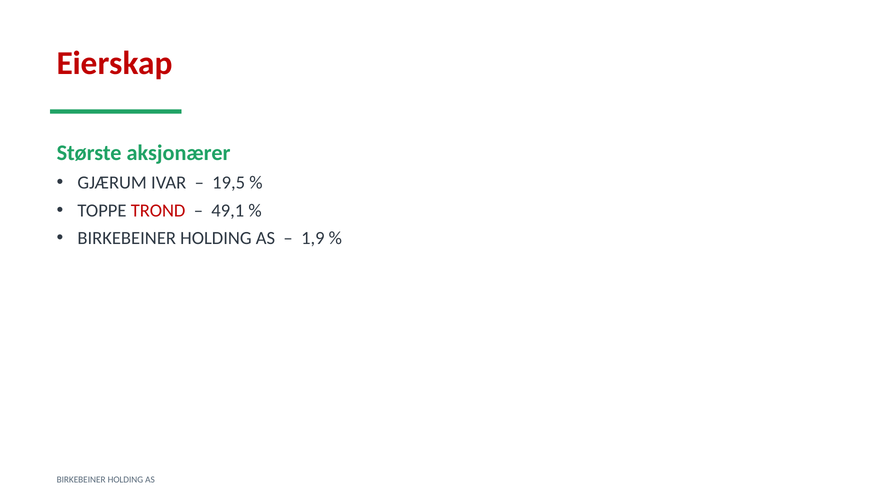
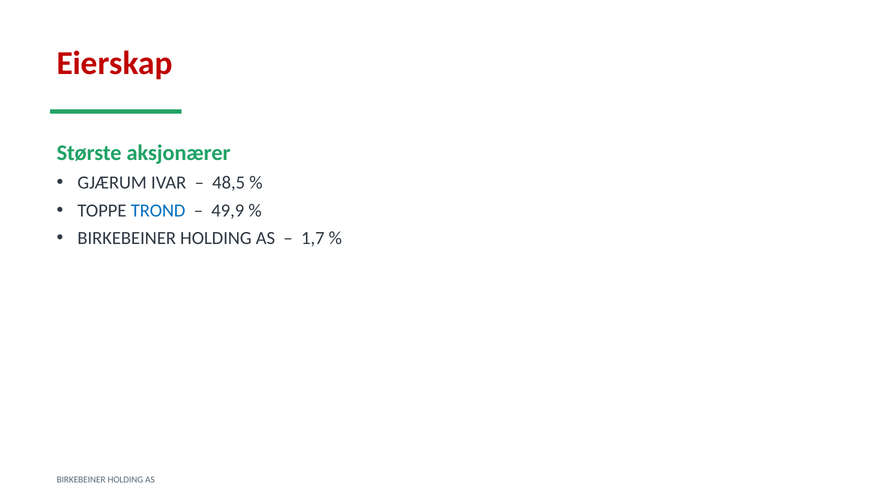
19,5: 19,5 -> 48,5
TROND colour: red -> blue
49,1: 49,1 -> 49,9
1,9: 1,9 -> 1,7
